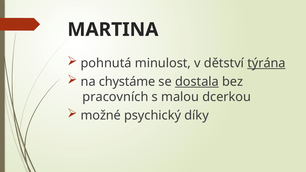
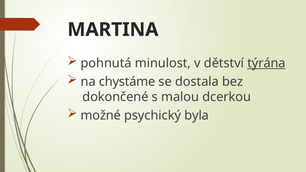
dostala underline: present -> none
pracovních: pracovních -> dokončené
díky: díky -> byla
